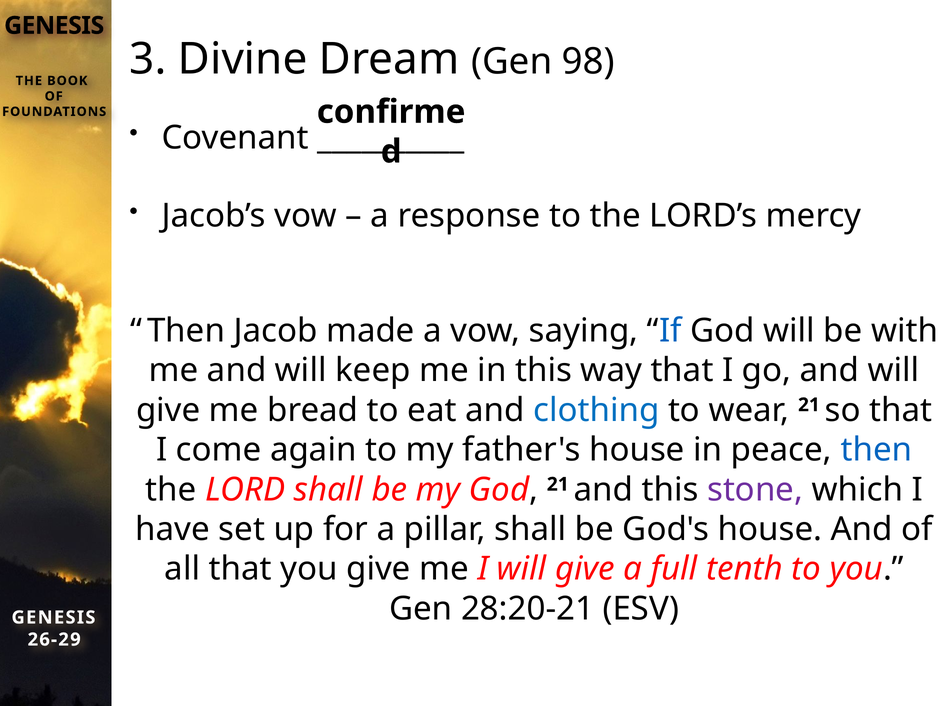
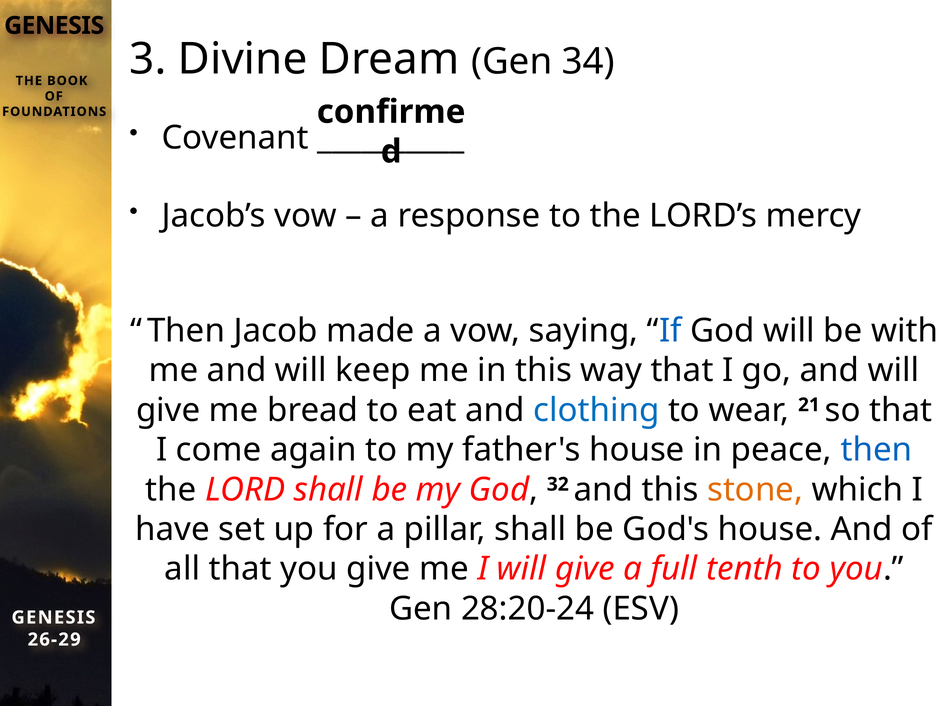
98: 98 -> 34
God 21: 21 -> 32
stone colour: purple -> orange
28:20-21: 28:20-21 -> 28:20-24
